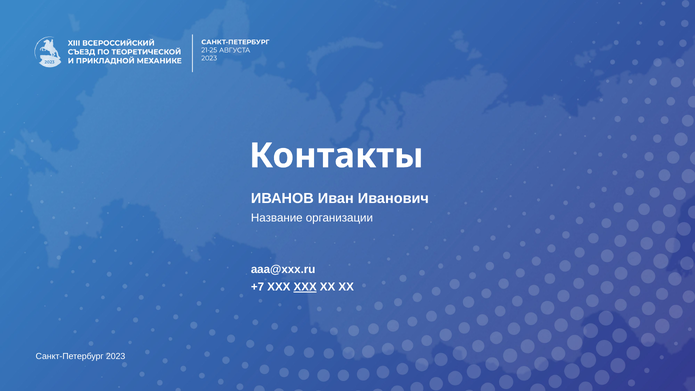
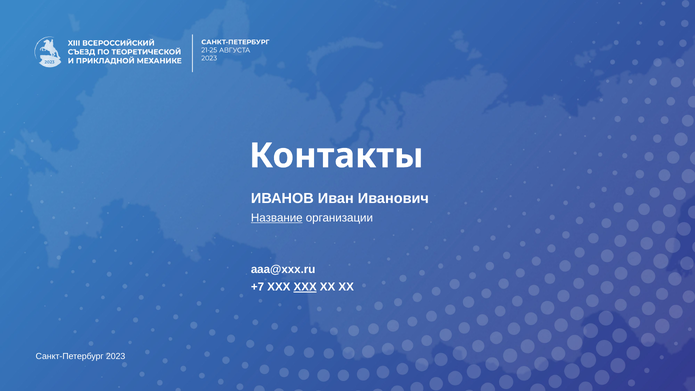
Название underline: none -> present
